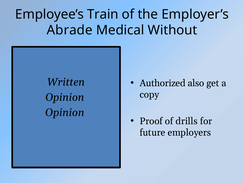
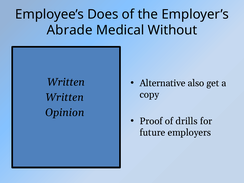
Train: Train -> Does
Authorized: Authorized -> Alternative
Opinion at (65, 97): Opinion -> Written
